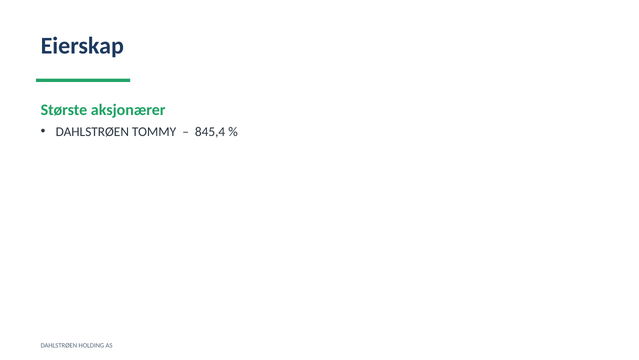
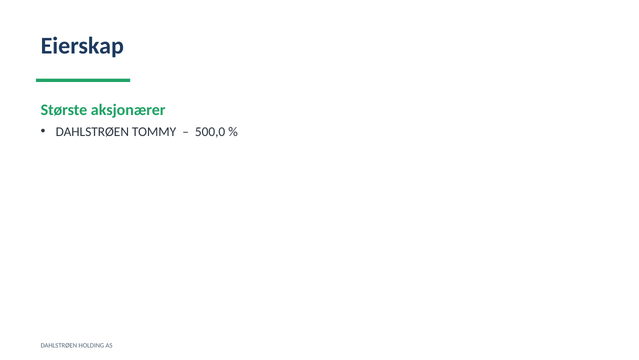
845,4: 845,4 -> 500,0
